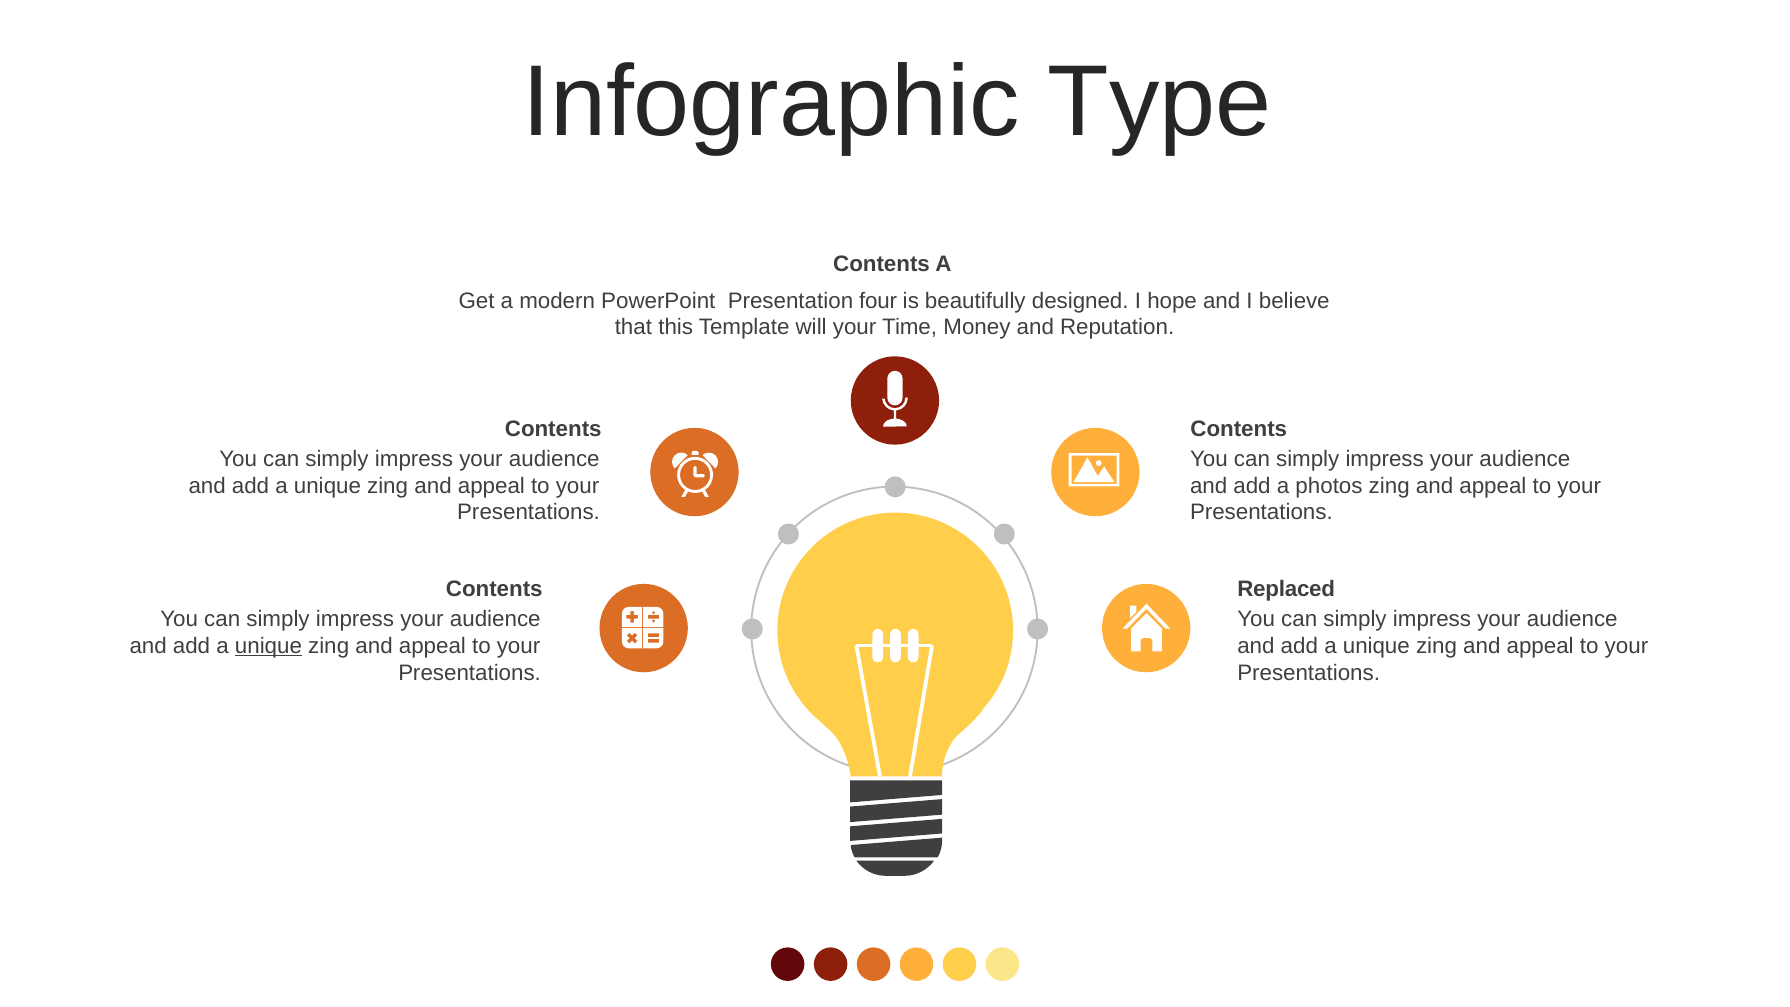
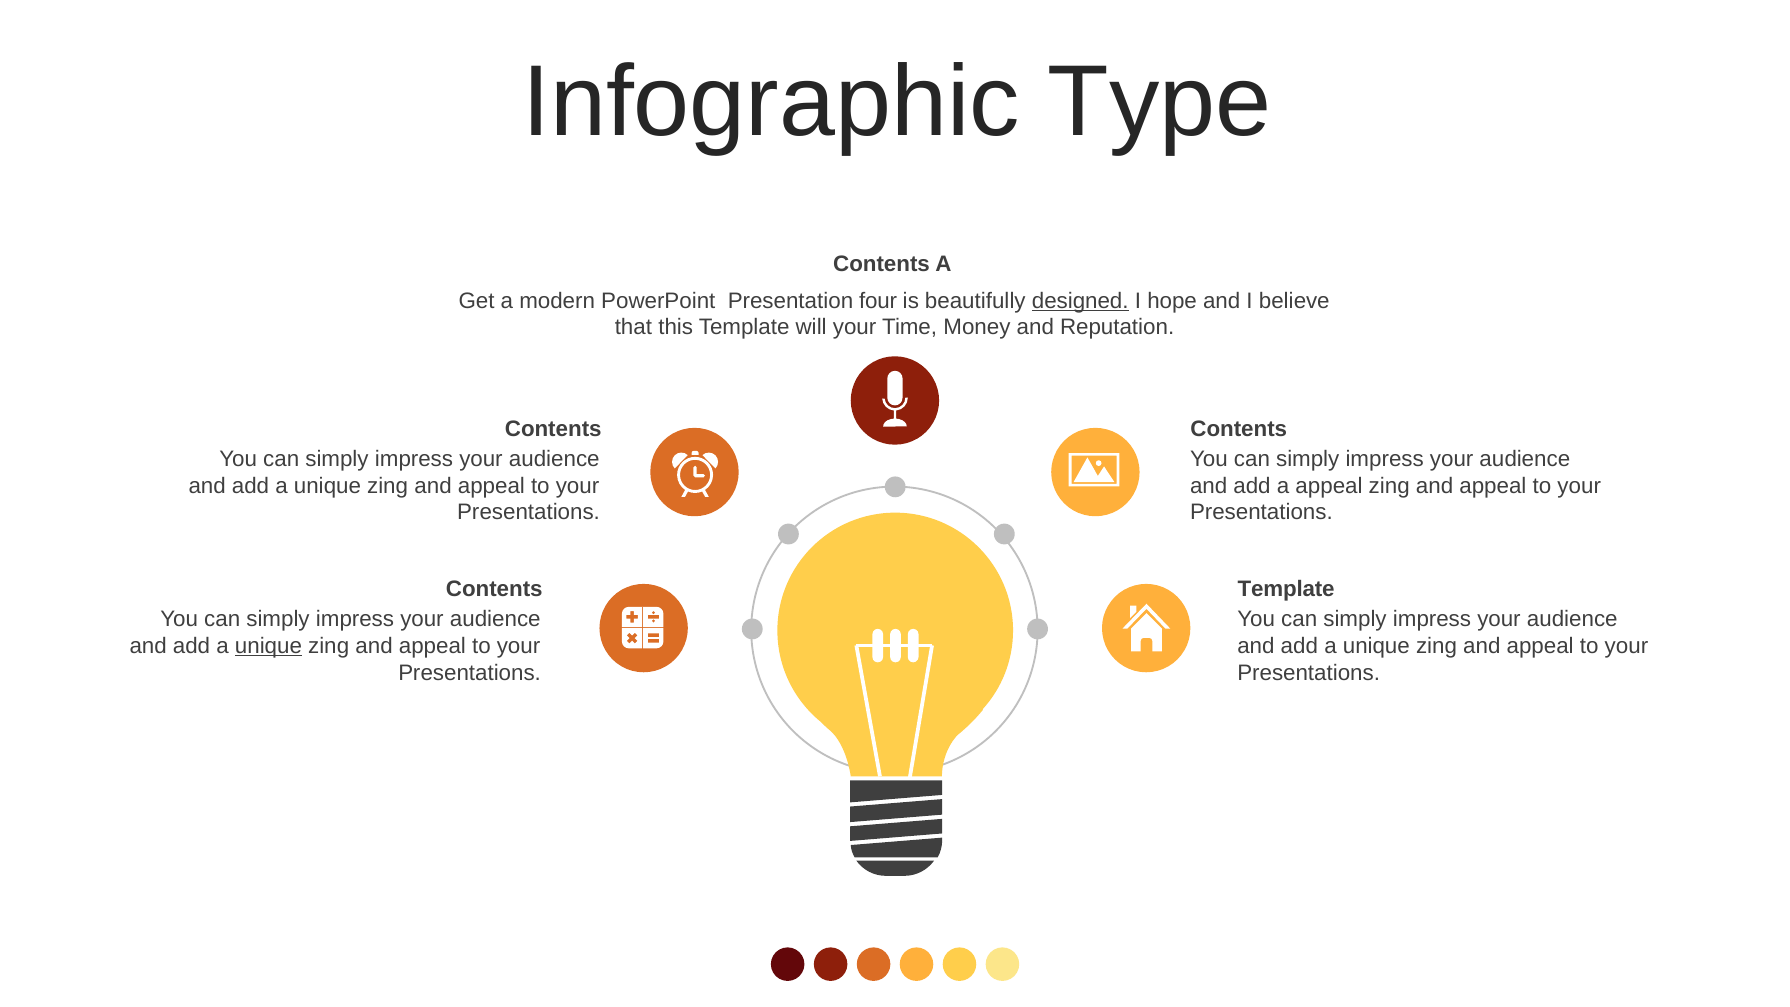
designed underline: none -> present
a photos: photos -> appeal
Replaced at (1286, 589): Replaced -> Template
